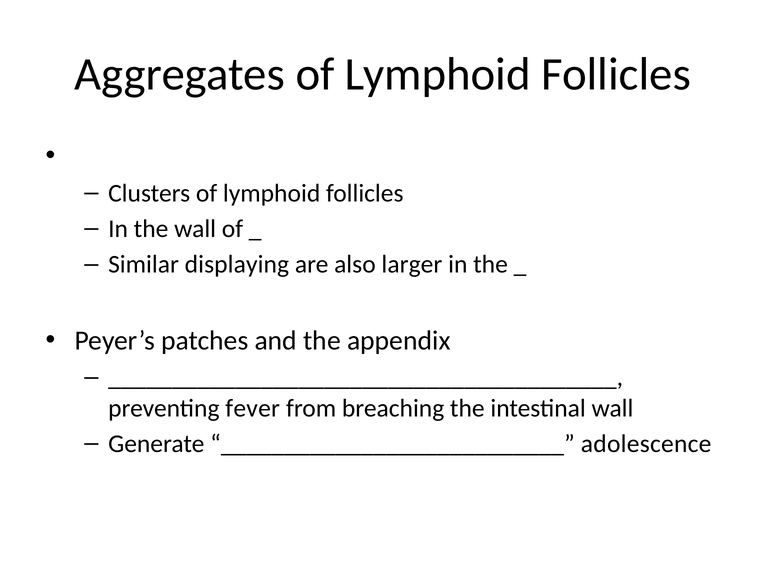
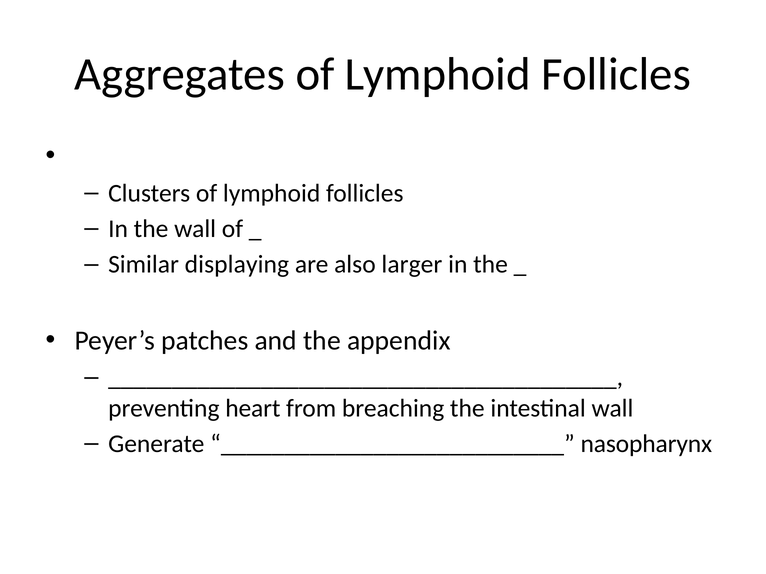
fever: fever -> heart
adolescence: adolescence -> nasopharynx
